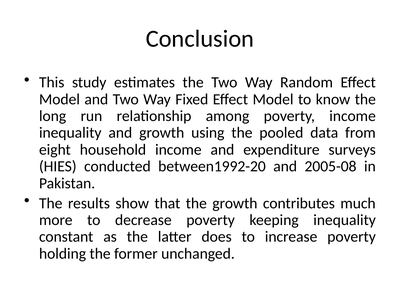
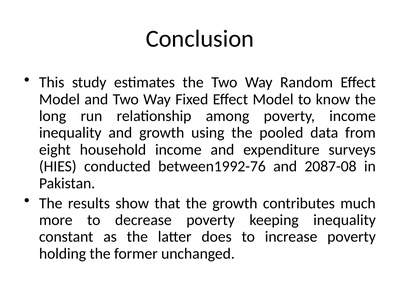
between1992-20: between1992-20 -> between1992-76
2005-08: 2005-08 -> 2087-08
